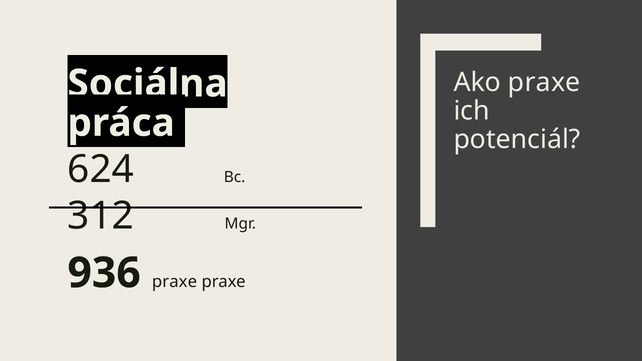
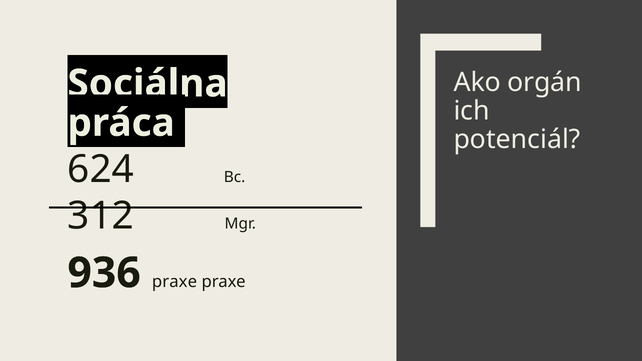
Ako praxe: praxe -> orgán
